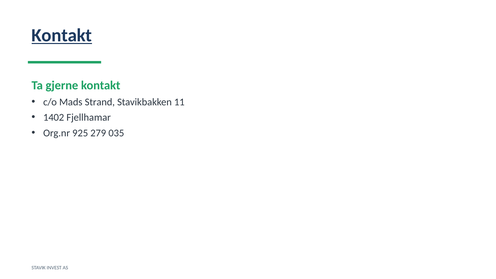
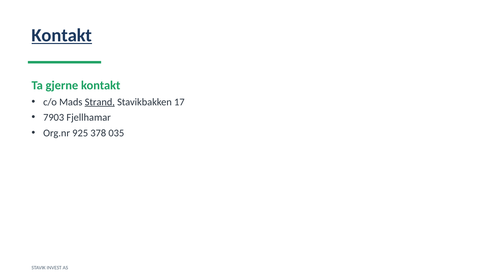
Strand underline: none -> present
11: 11 -> 17
1402: 1402 -> 7903
279: 279 -> 378
